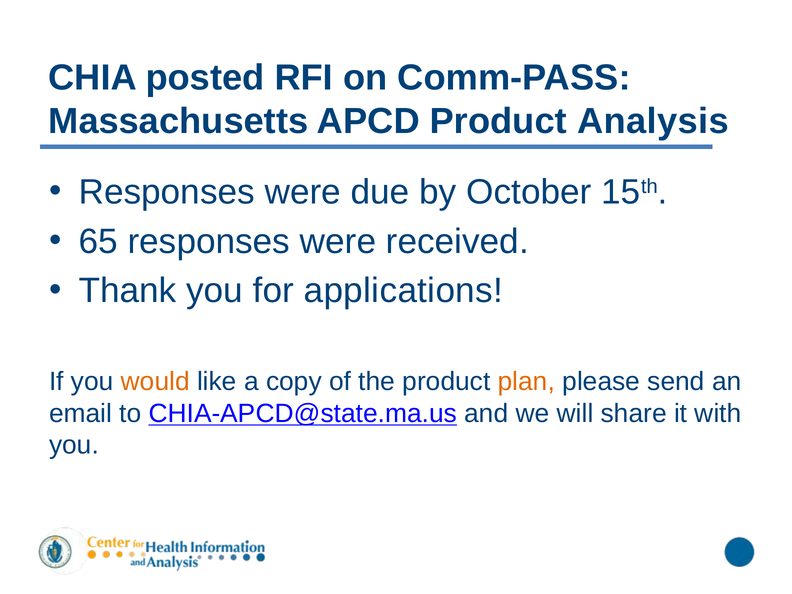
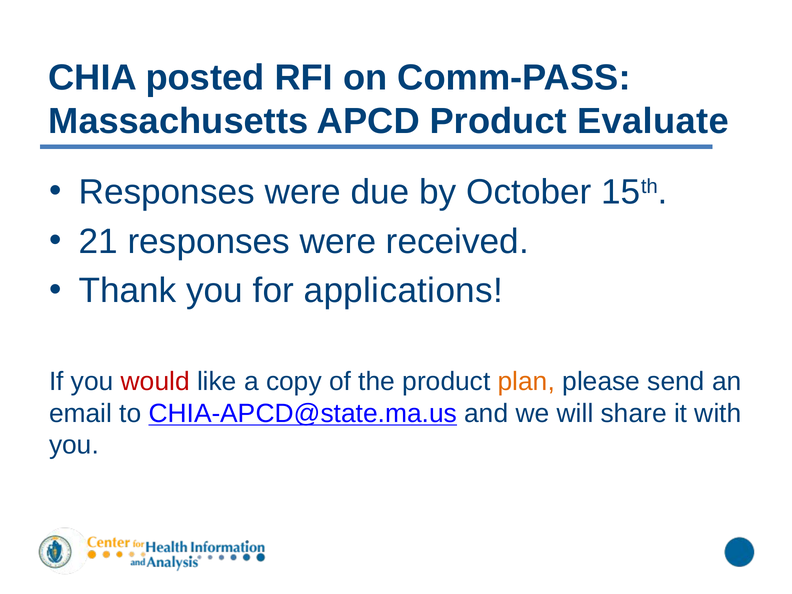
Analysis: Analysis -> Evaluate
65: 65 -> 21
would colour: orange -> red
